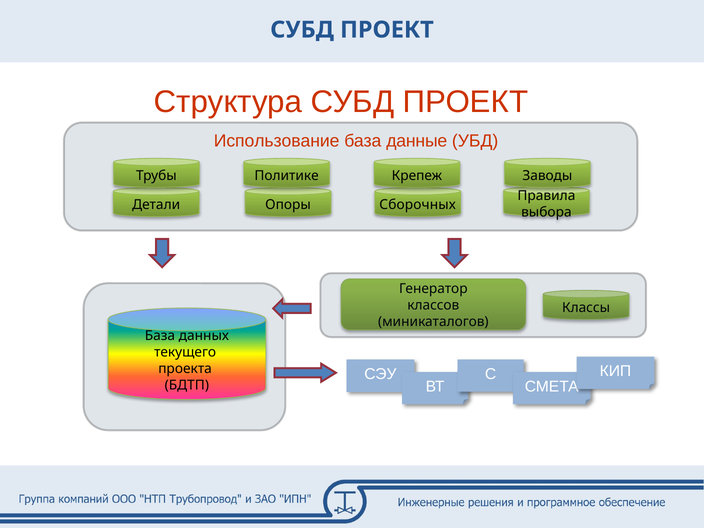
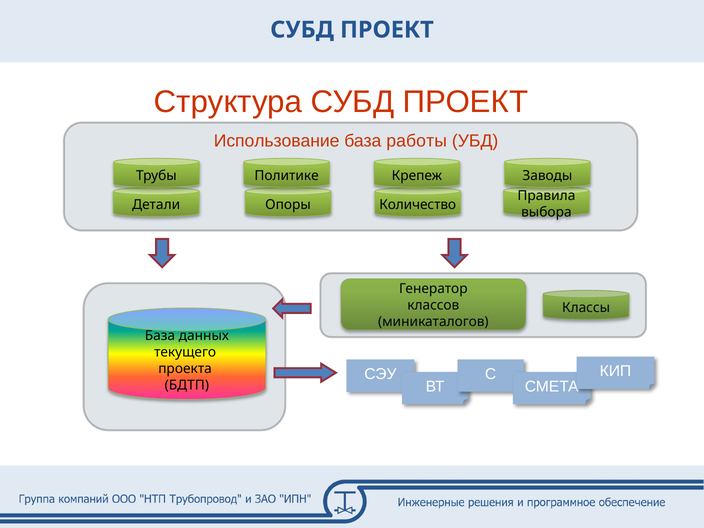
данные: данные -> работы
Сборочных: Сборочных -> Количество
